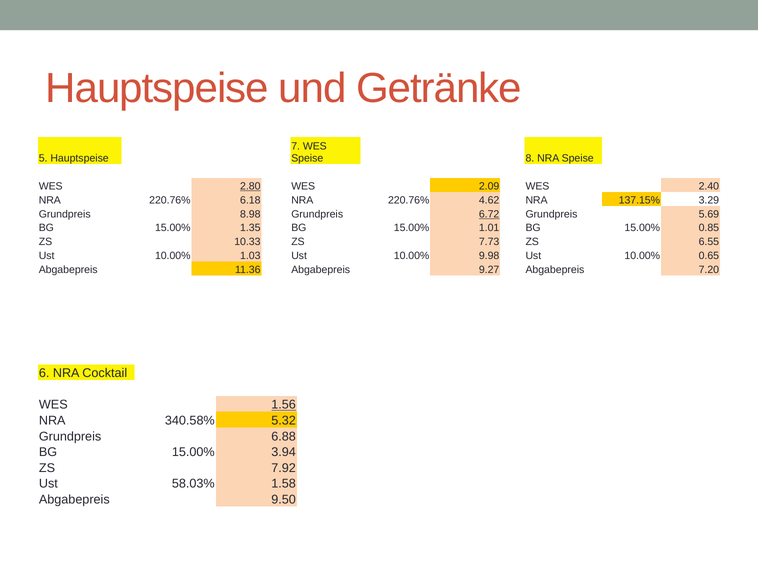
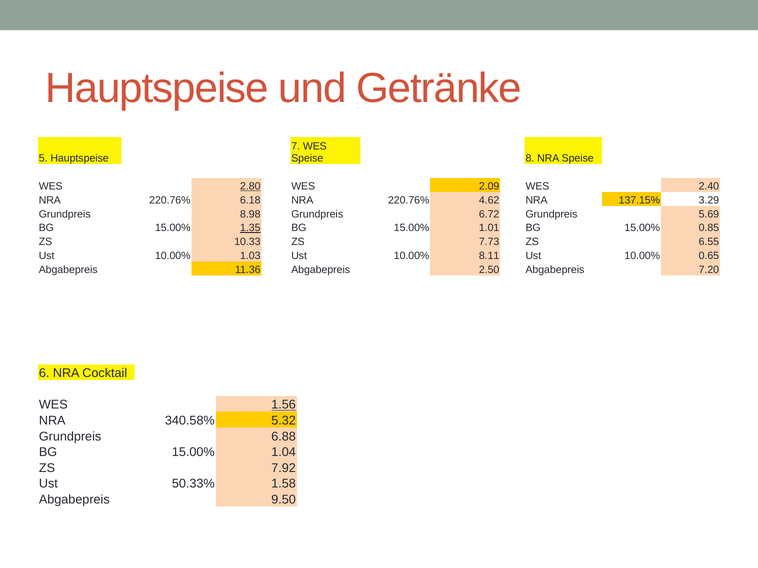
6.72 underline: present -> none
1.35 underline: none -> present
9.98: 9.98 -> 8.11
9.27: 9.27 -> 2.50
3.94: 3.94 -> 1.04
58.03%: 58.03% -> 50.33%
